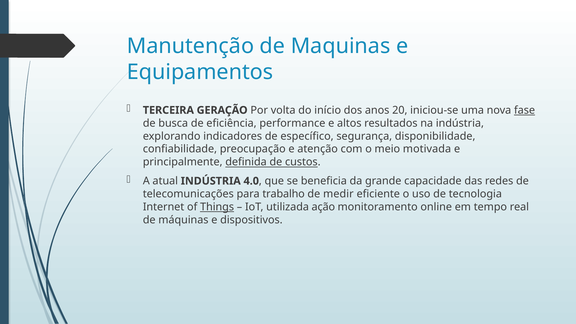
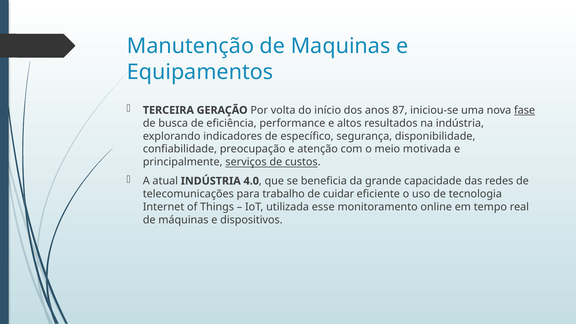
20: 20 -> 87
definida: definida -> serviços
medir: medir -> cuidar
Things underline: present -> none
ação: ação -> esse
